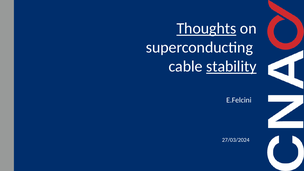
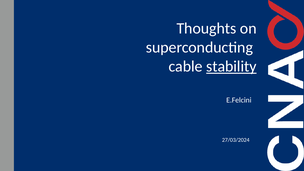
Thoughts underline: present -> none
